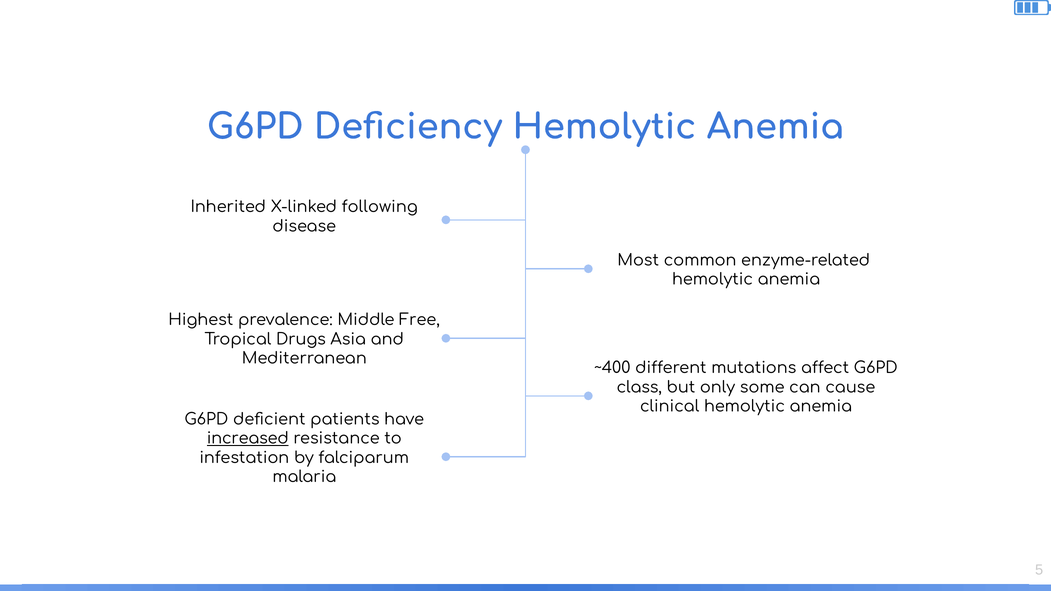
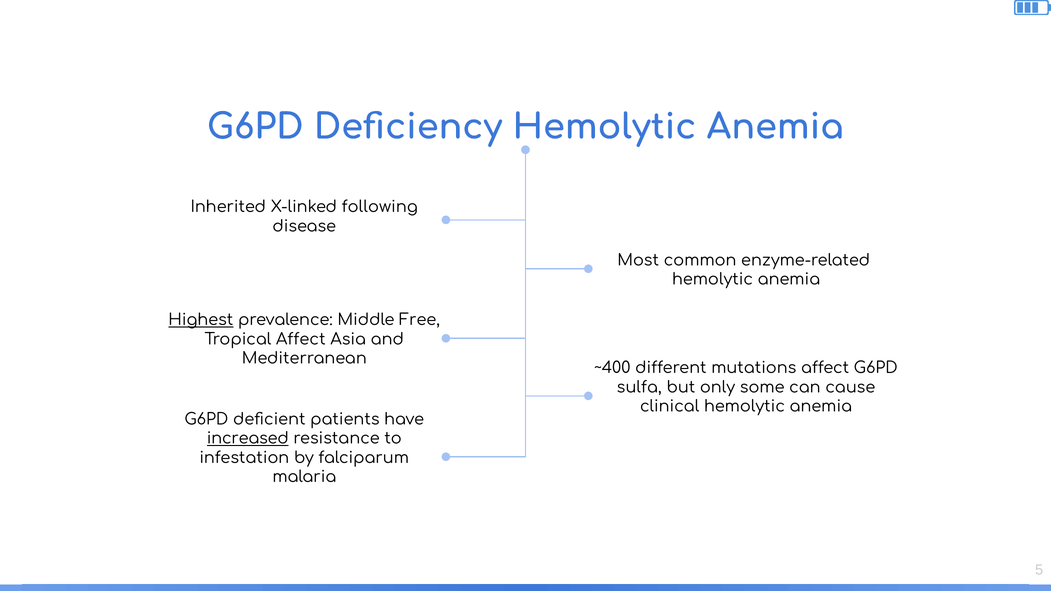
Highest underline: none -> present
Tropical Drugs: Drugs -> Affect
class: class -> sulfa
